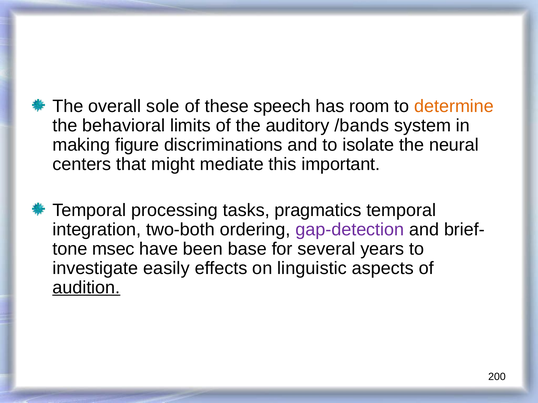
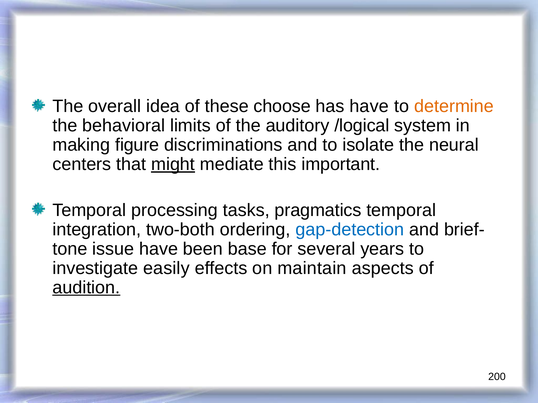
sole: sole -> idea
speech: speech -> choose
has room: room -> have
/bands: /bands -> /logical
might underline: none -> present
gap-detection colour: purple -> blue
msec: msec -> issue
linguistic: linguistic -> maintain
